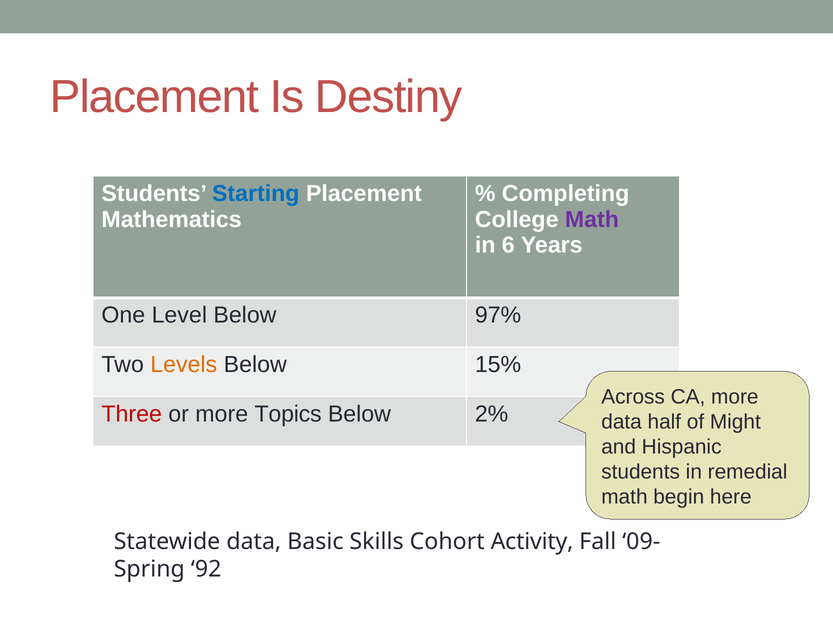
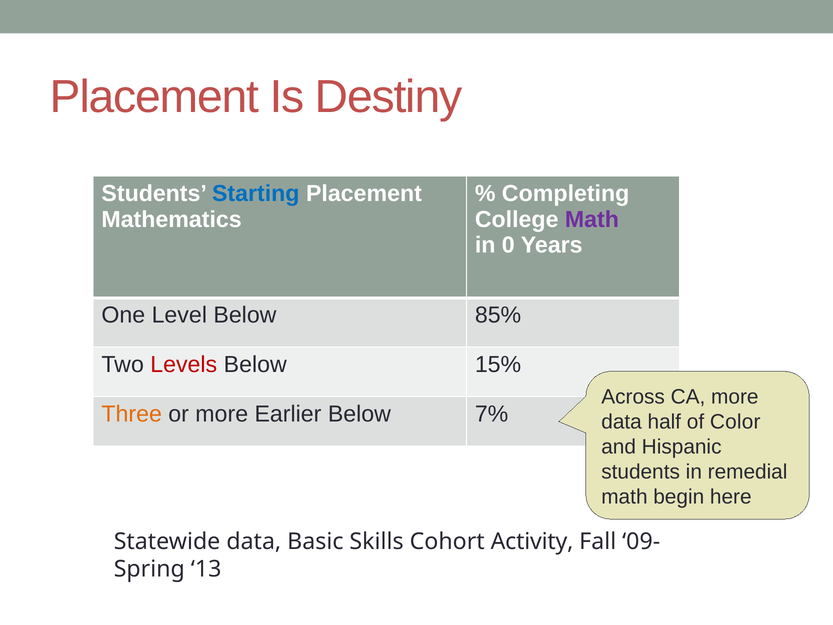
6: 6 -> 0
97%: 97% -> 85%
Levels colour: orange -> red
Three colour: red -> orange
Topics: Topics -> Earlier
2%: 2% -> 7%
Might: Might -> Color
92: 92 -> 13
